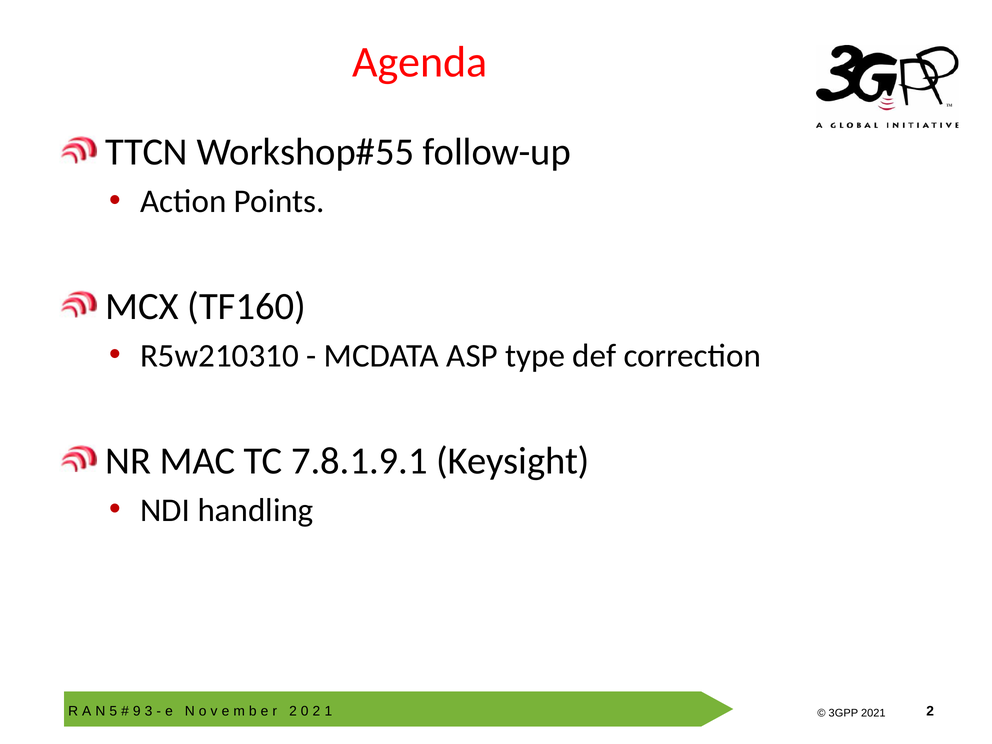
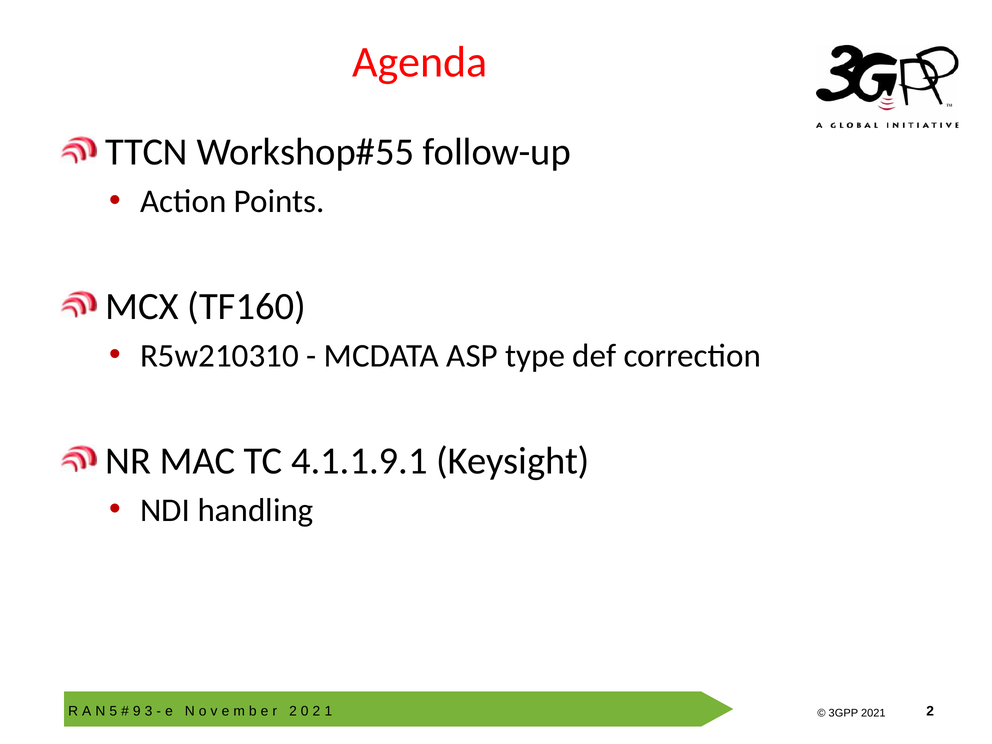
7.8.1.9.1: 7.8.1.9.1 -> 4.1.1.9.1
